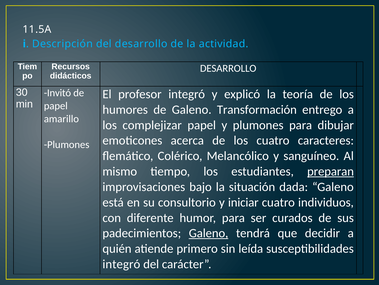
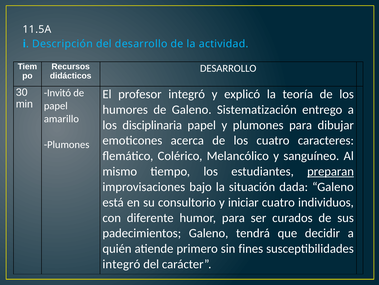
Transformación: Transformación -> Sistematización
complejizar: complejizar -> disciplinaria
Galeno at (209, 233) underline: present -> none
leída: leída -> fines
